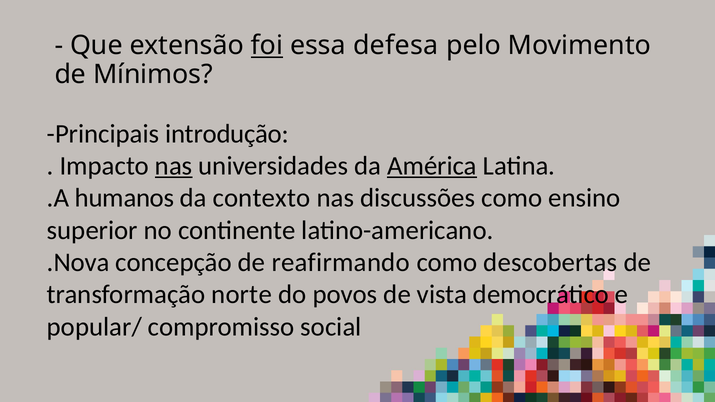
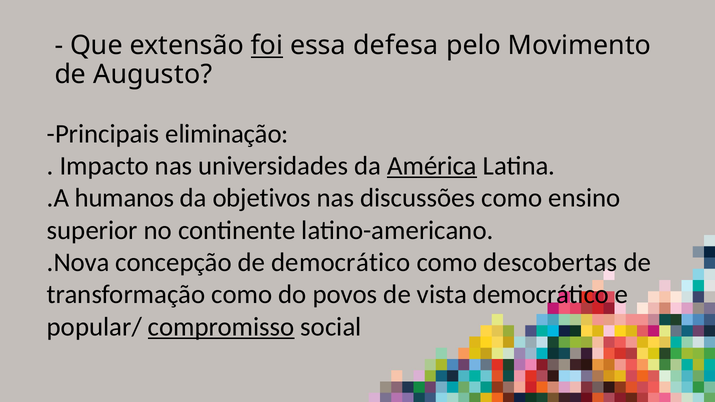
Mínimos: Mínimos -> Augusto
introdução: introdução -> eliminação
nas at (174, 166) underline: present -> none
contexto: contexto -> objetivos
de reafirmando: reafirmando -> democrático
transformação norte: norte -> como
compromisso underline: none -> present
